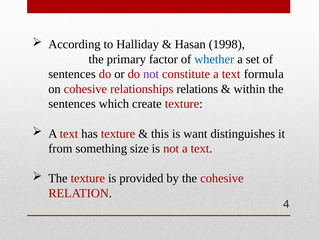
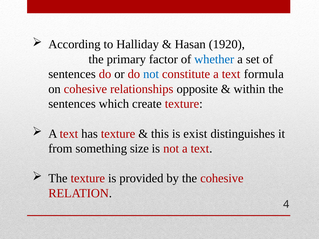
1998: 1998 -> 1920
not at (151, 74) colour: purple -> blue
relations: relations -> opposite
want: want -> exist
